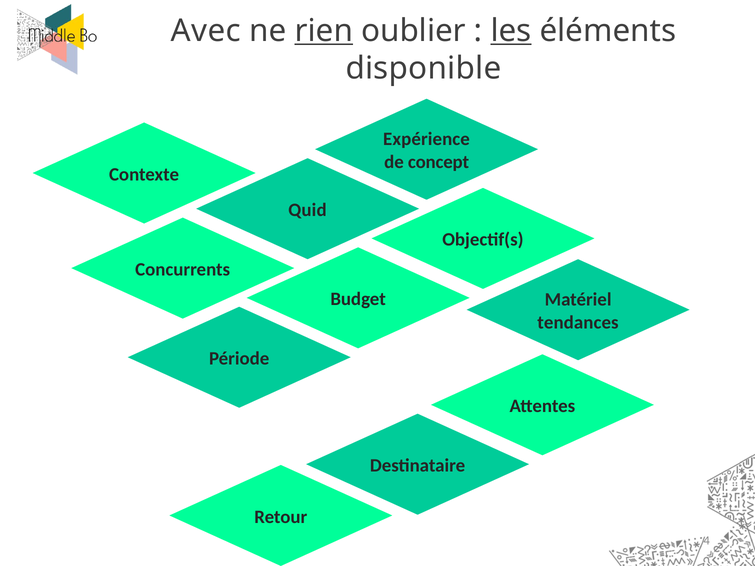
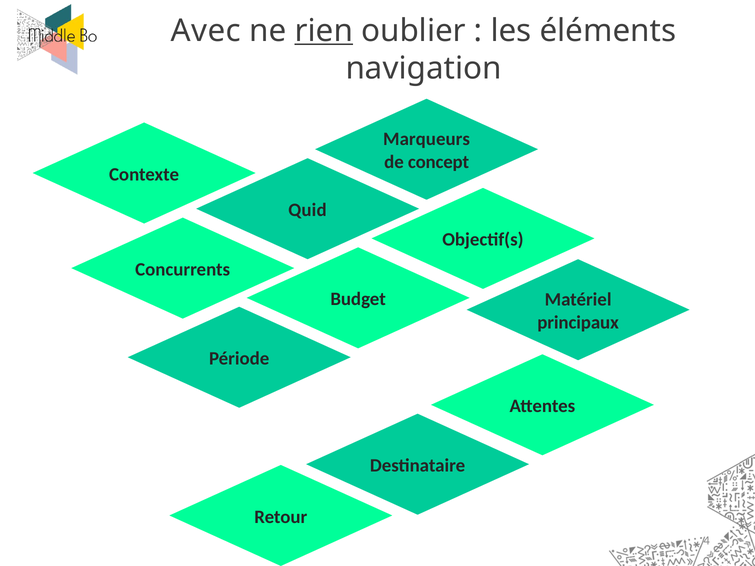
les underline: present -> none
disponible: disponible -> navigation
Expérience: Expérience -> Marqueurs
tendances: tendances -> principaux
